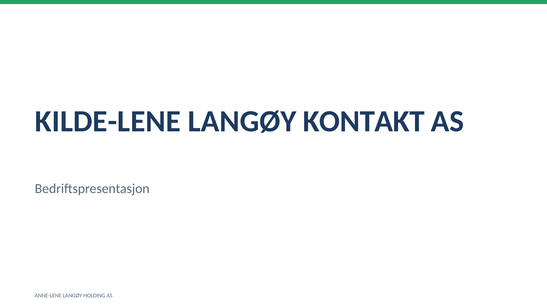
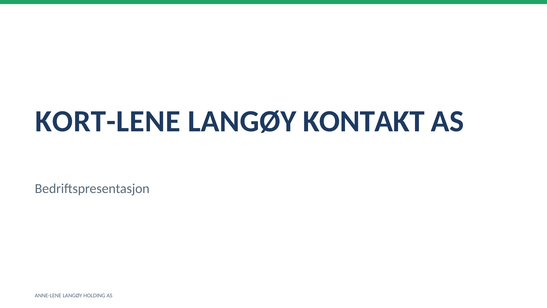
KILDE-LENE: KILDE-LENE -> KORT-LENE
